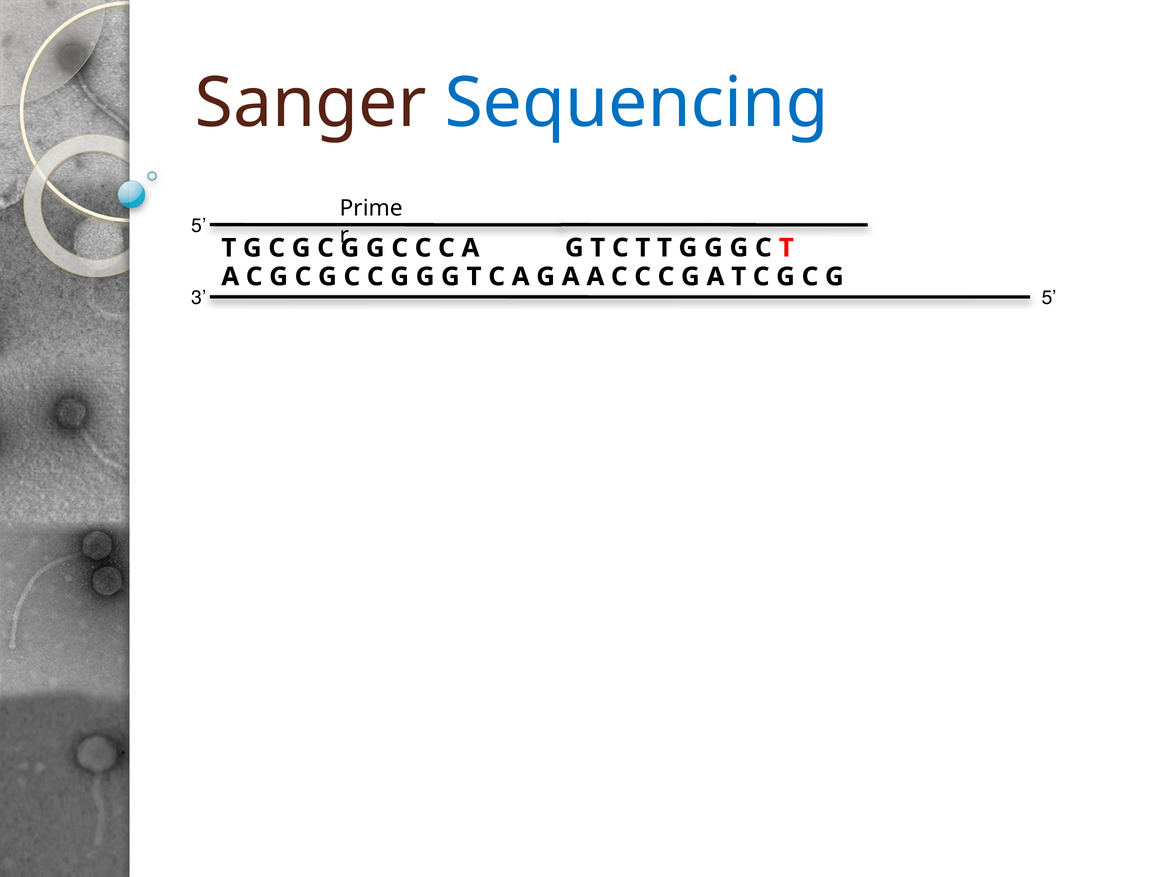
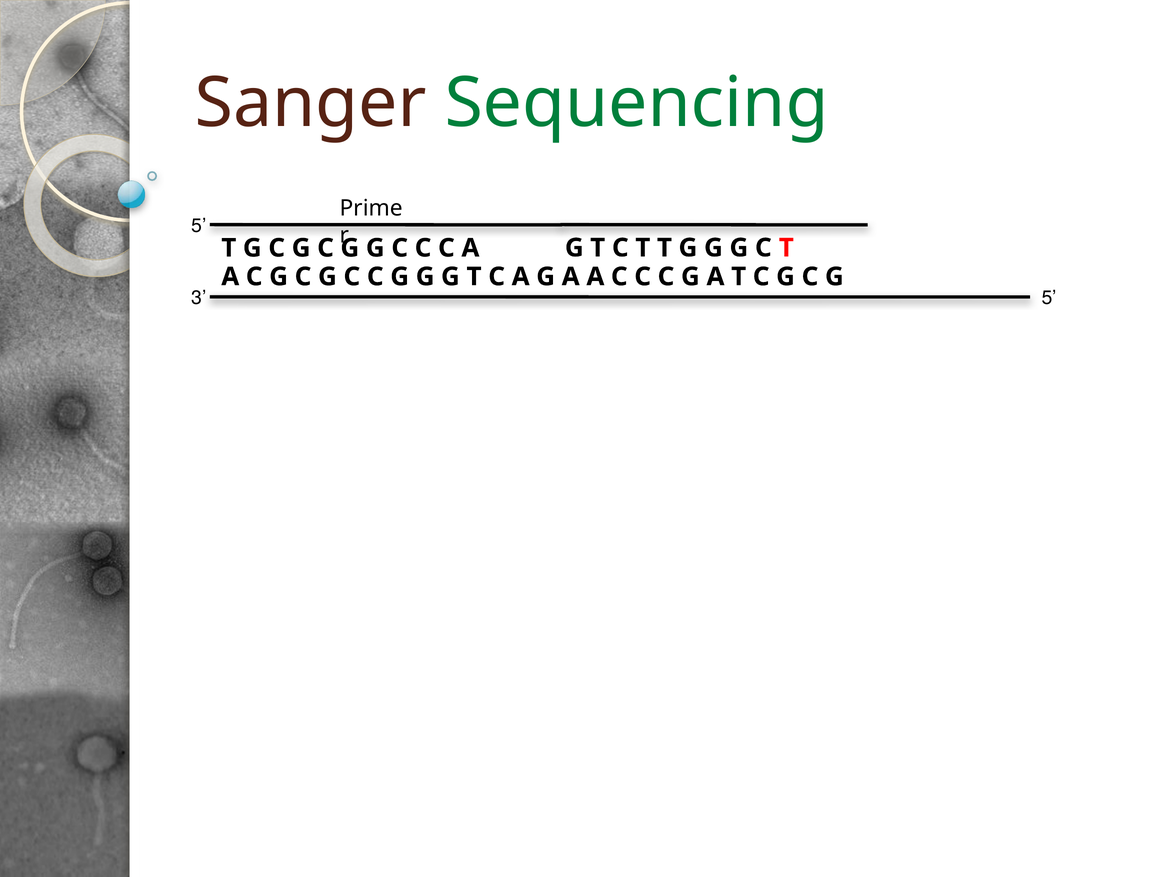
Sequencing colour: blue -> green
